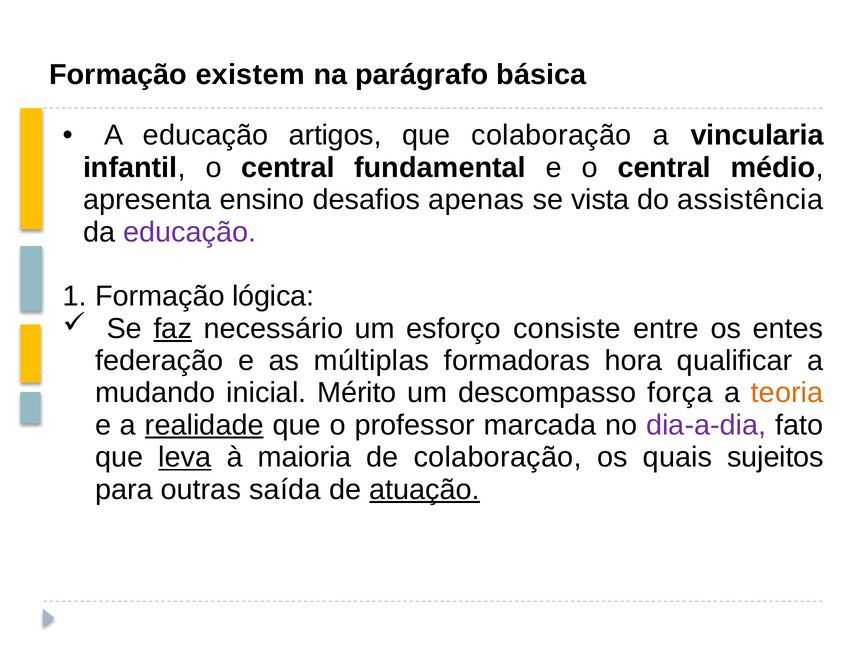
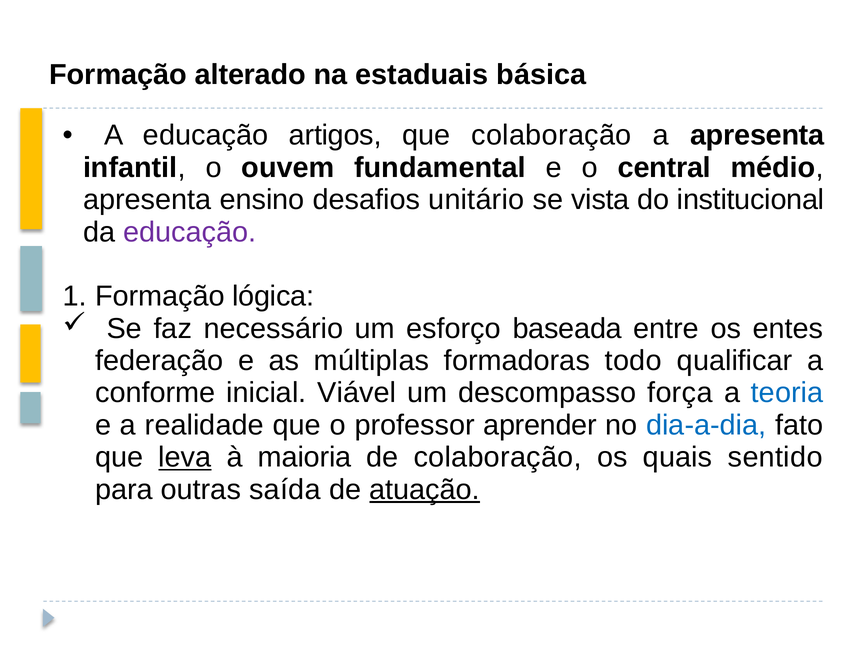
existem: existem -> alterado
parágrafo: parágrafo -> estaduais
a vincularia: vincularia -> apresenta
infantil o central: central -> ouvem
apenas: apenas -> unitário
assistência: assistência -> institucional
faz underline: present -> none
consiste: consiste -> baseada
hora: hora -> todo
mudando: mudando -> conforme
Mérito: Mérito -> Viável
teoria colour: orange -> blue
realidade underline: present -> none
marcada: marcada -> aprender
dia-a-dia colour: purple -> blue
sujeitos: sujeitos -> sentido
